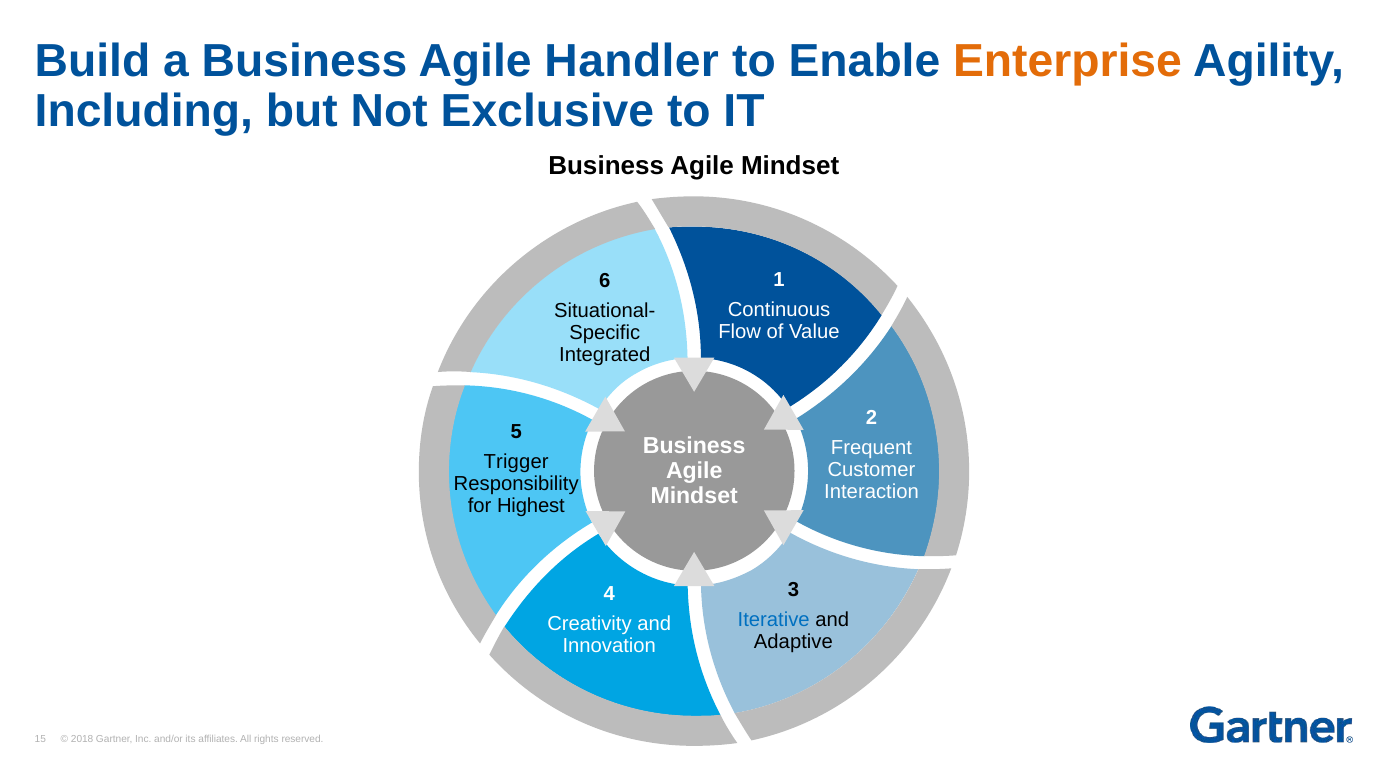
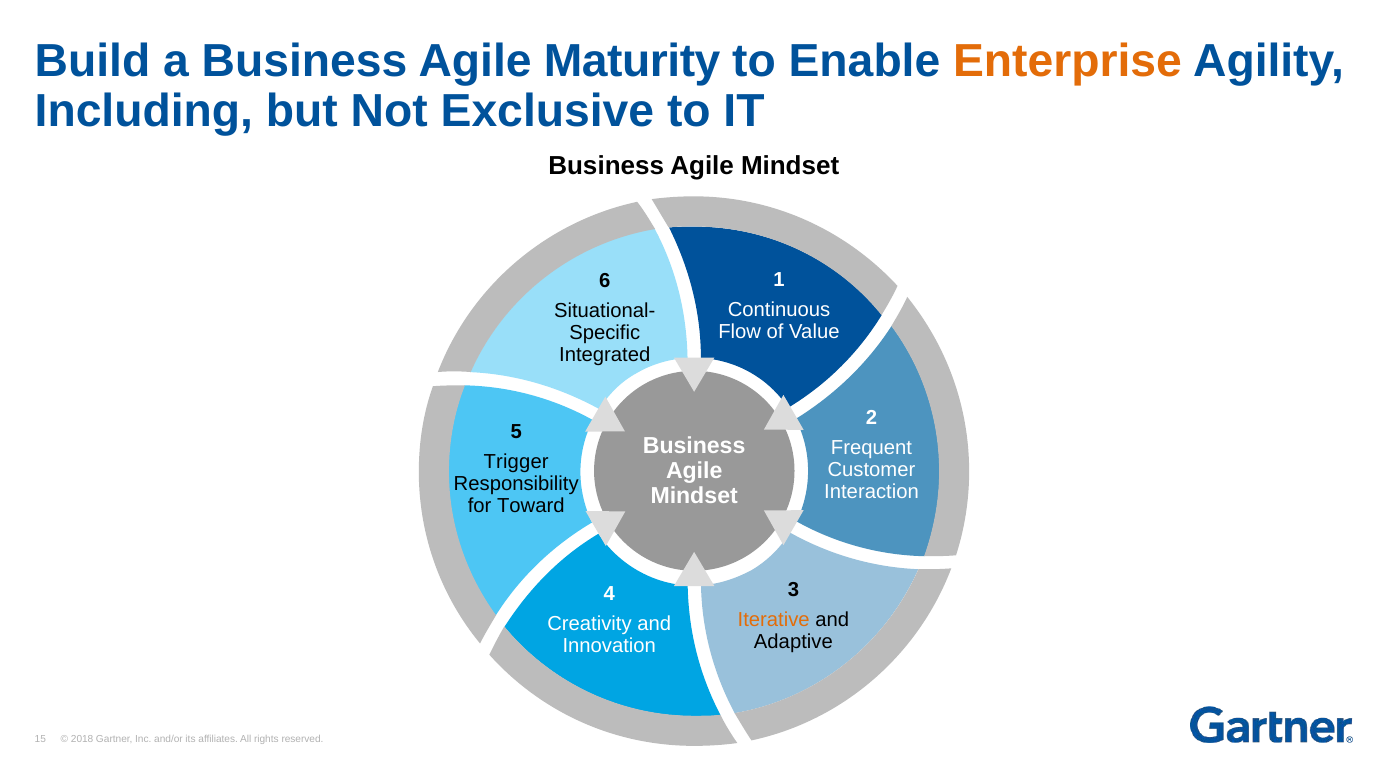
Handler: Handler -> Maturity
Highest: Highest -> Toward
Iterative colour: blue -> orange
